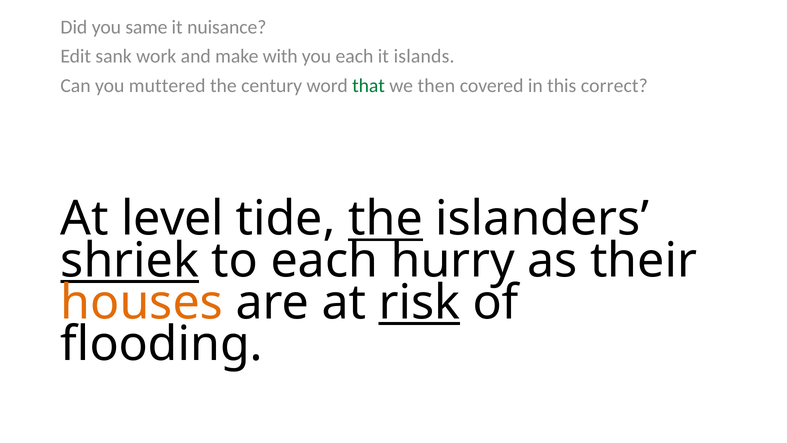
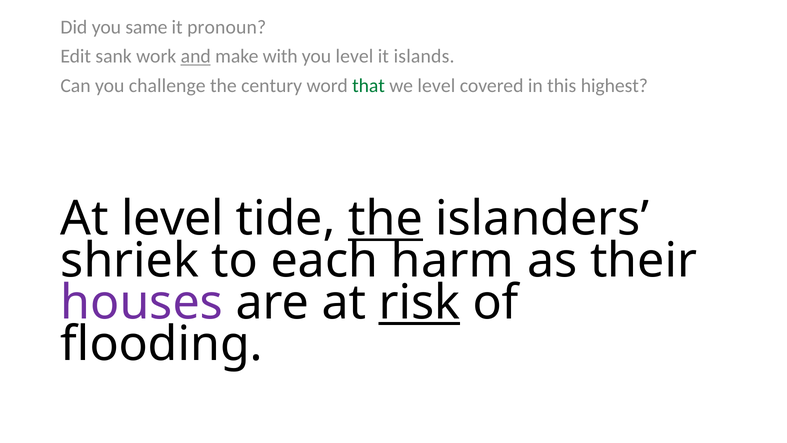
nuisance: nuisance -> pronoun
and underline: none -> present
you each: each -> level
muttered: muttered -> challenge
we then: then -> level
correct: correct -> highest
shriek underline: present -> none
hurry: hurry -> harm
houses colour: orange -> purple
